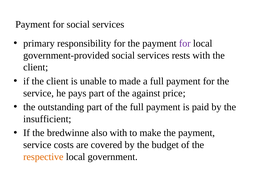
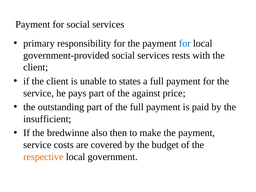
for at (185, 43) colour: purple -> blue
made: made -> states
also with: with -> then
